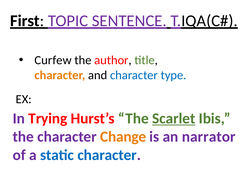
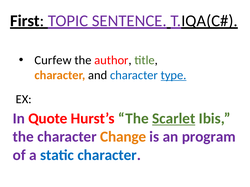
type underline: none -> present
Trying: Trying -> Quote
narrator: narrator -> program
